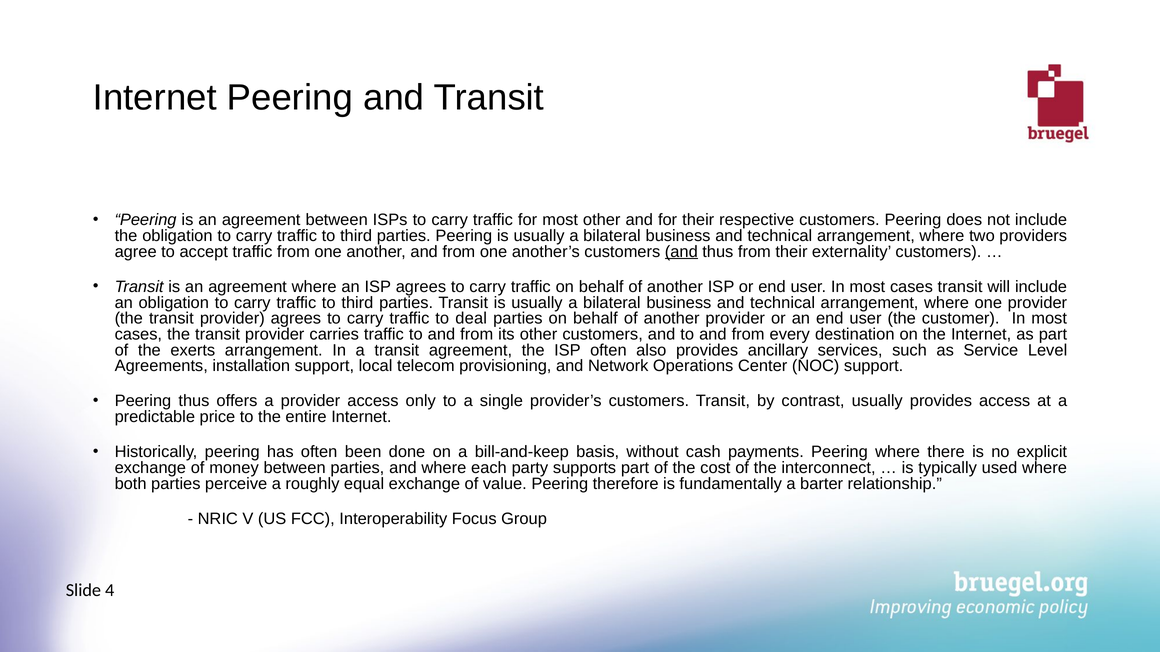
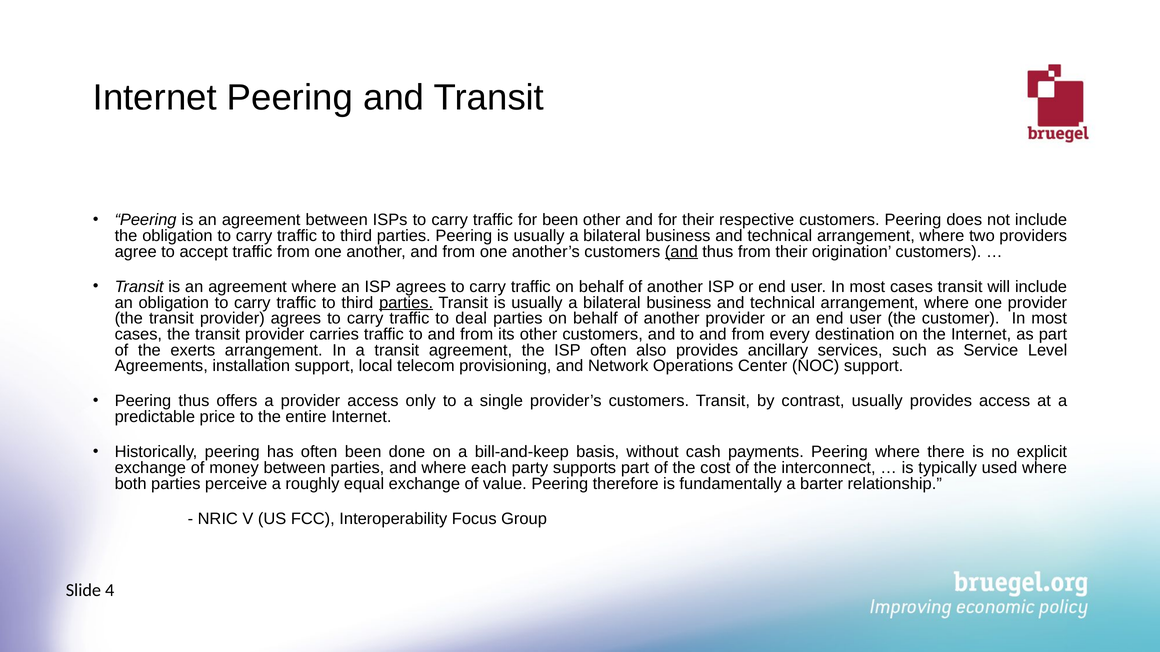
for most: most -> been
externality: externality -> origination
parties at (406, 303) underline: none -> present
